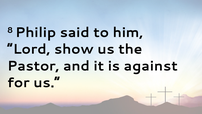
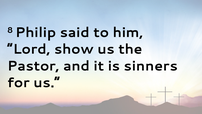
against: against -> sinners
